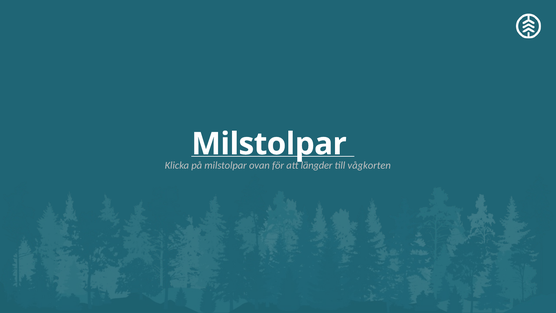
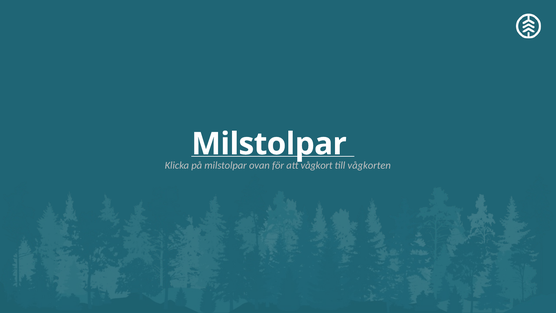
längder: längder -> vågkort
